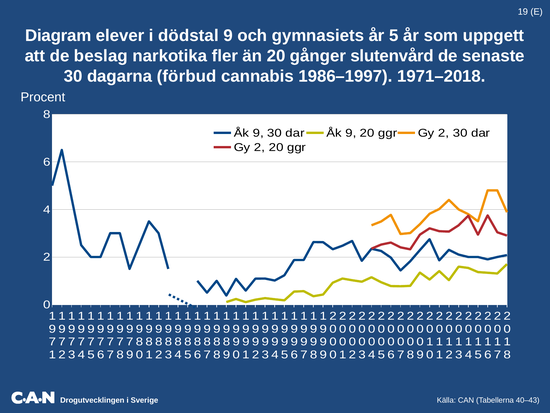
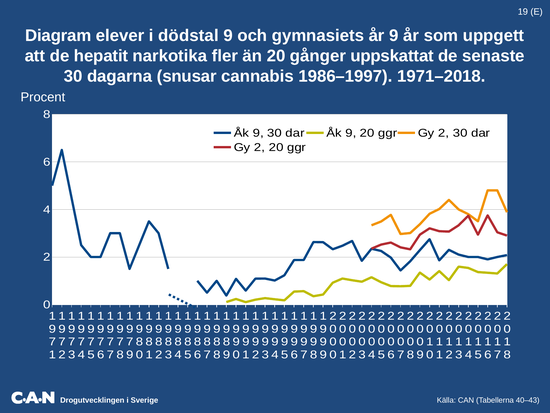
år 5: 5 -> 9
beslag: beslag -> hepatit
slutenvård: slutenvård -> uppskattat
förbud: förbud -> snusar
